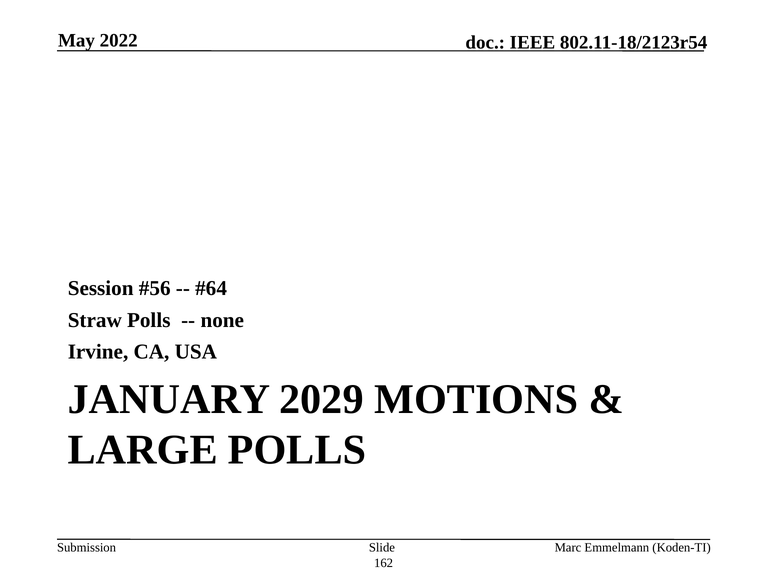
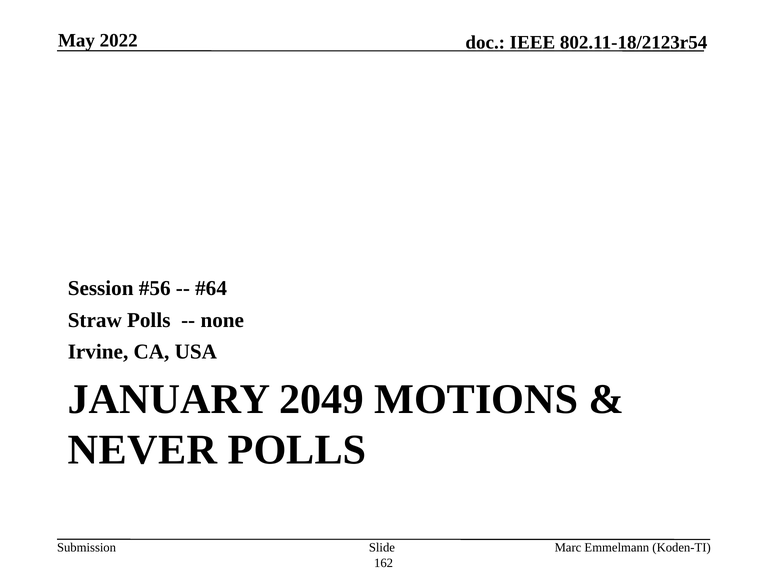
2029: 2029 -> 2049
LARGE: LARGE -> NEVER
